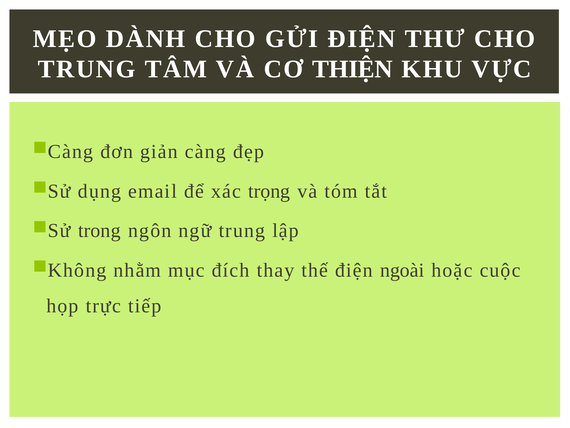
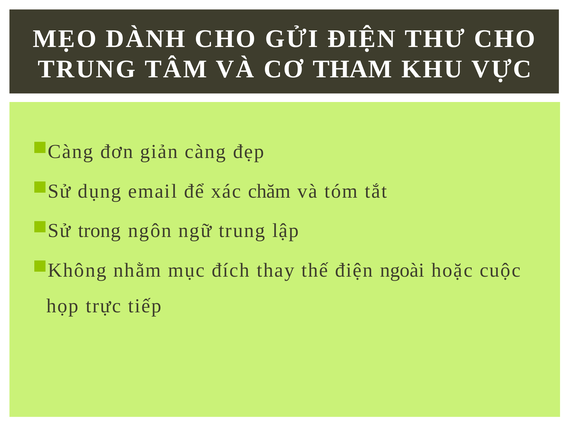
THIỆN: THIỆN -> THAM
trọng: trọng -> chăm
